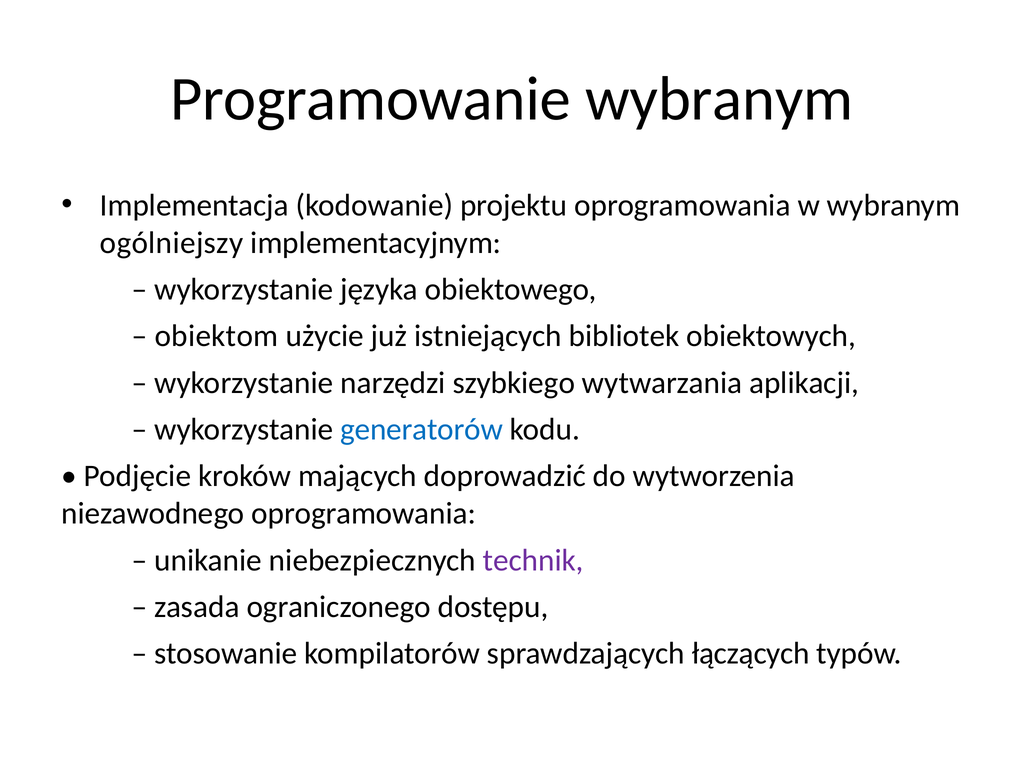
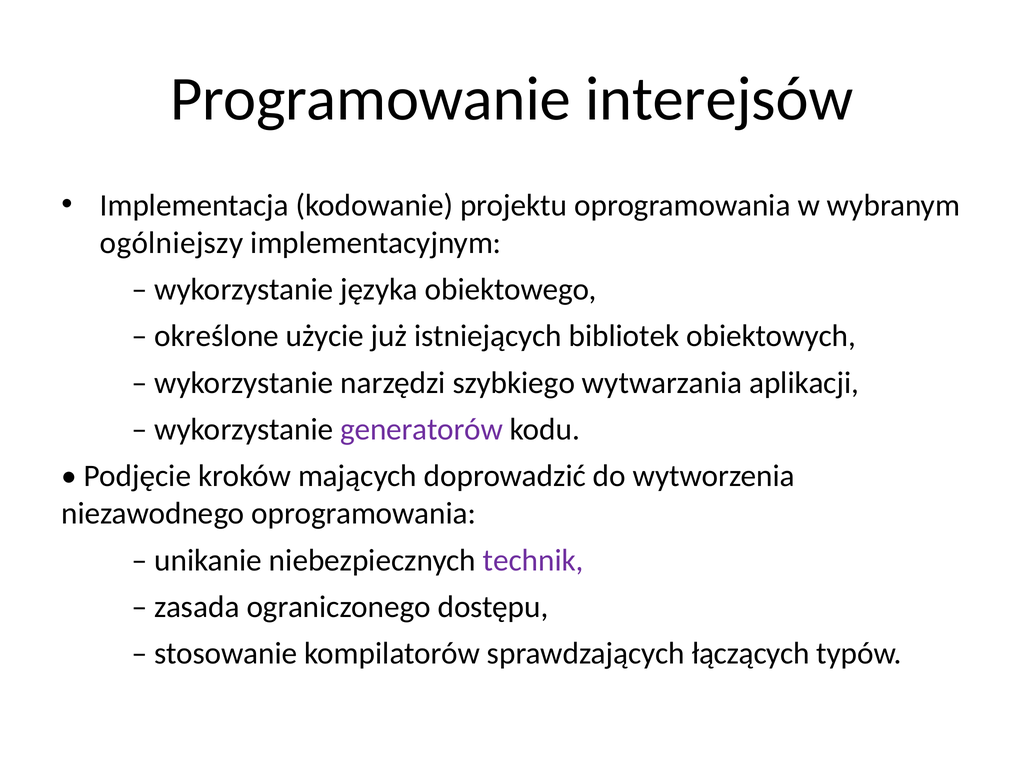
Programowanie wybranym: wybranym -> interejsów
obiektom: obiektom -> określone
generatorów colour: blue -> purple
